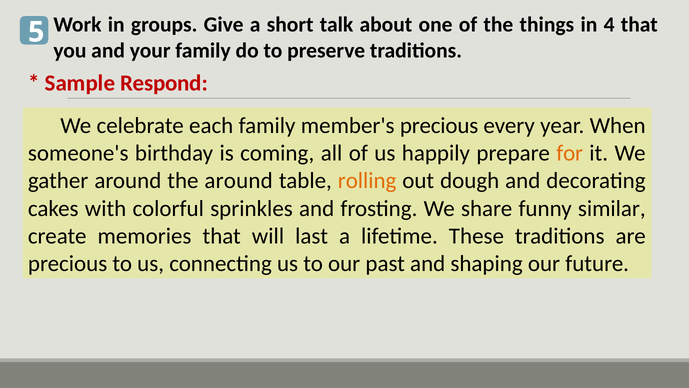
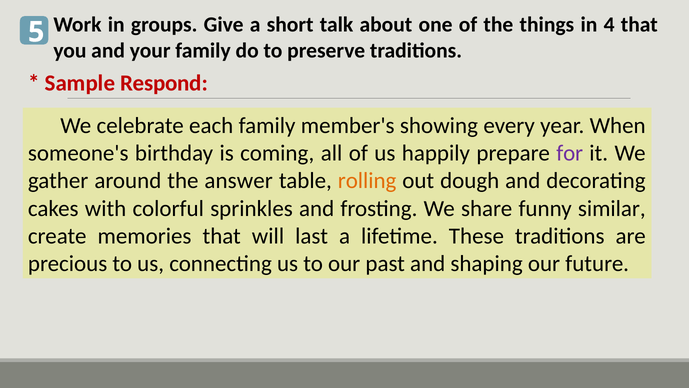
member's precious: precious -> showing
for colour: orange -> purple
the around: around -> answer
